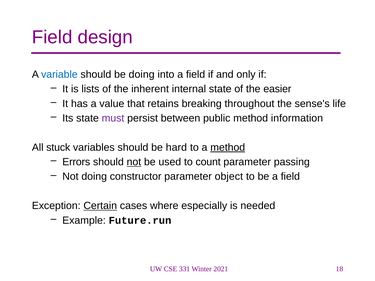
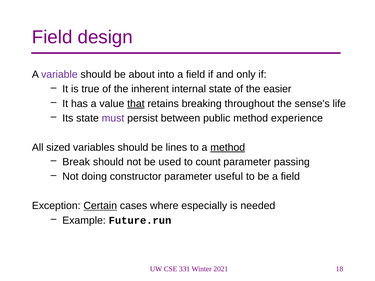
variable colour: blue -> purple
be doing: doing -> about
lists: lists -> true
that underline: none -> present
information: information -> experience
stuck: stuck -> sized
hard: hard -> lines
Errors: Errors -> Break
not at (134, 162) underline: present -> none
object: object -> useful
